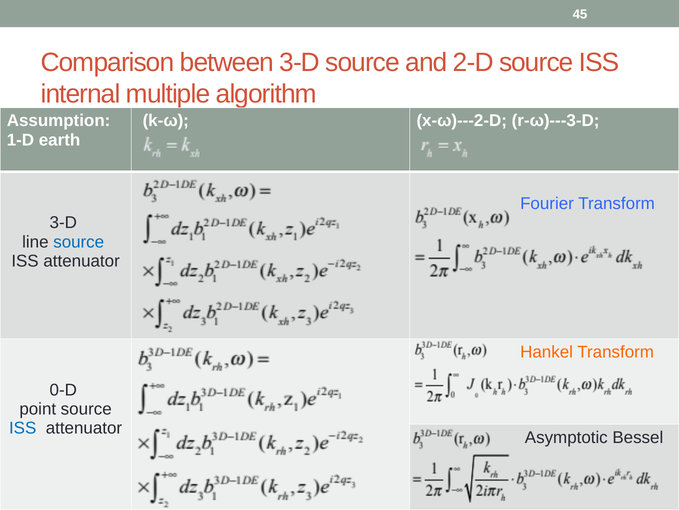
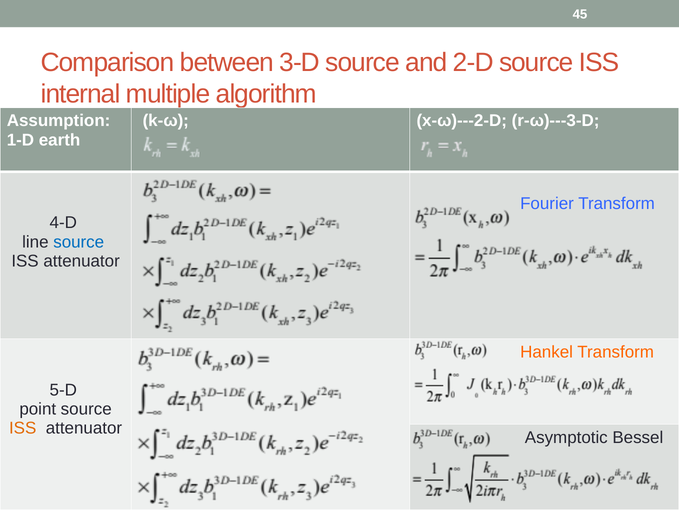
3-D at (63, 223): 3-D -> 4-D
0-D: 0-D -> 5-D
ISS at (23, 427) colour: blue -> orange
